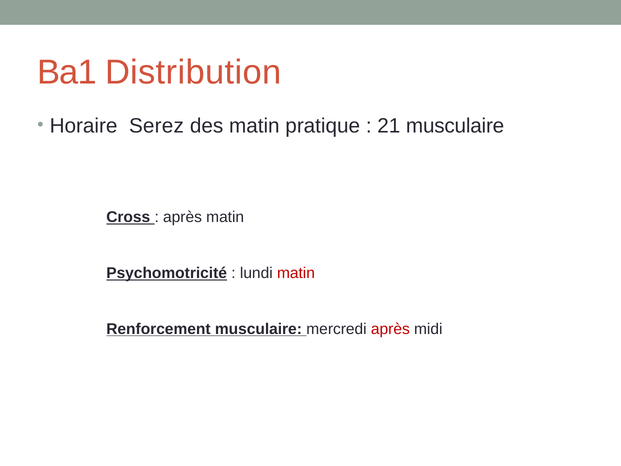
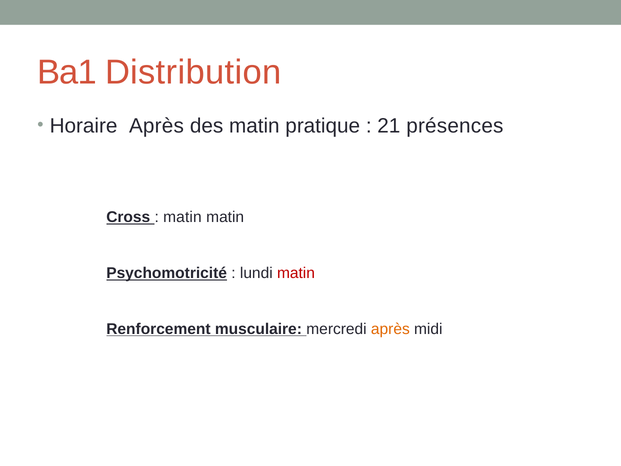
Horaire Serez: Serez -> Après
21 musculaire: musculaire -> présences
après at (183, 217): après -> matin
après at (390, 329) colour: red -> orange
